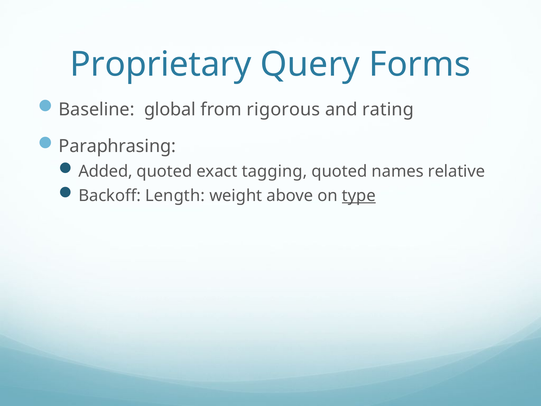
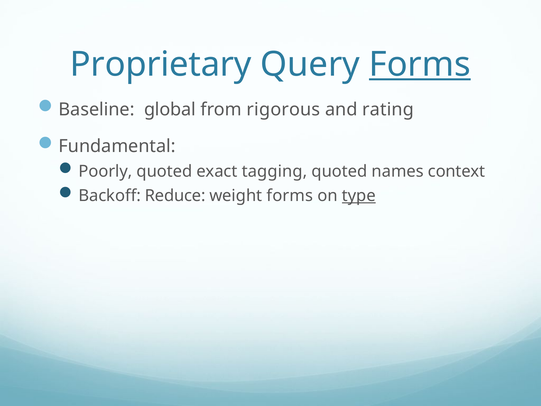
Forms at (420, 64) underline: none -> present
Paraphrasing: Paraphrasing -> Fundamental
Added: Added -> Poorly
relative: relative -> context
Length: Length -> Reduce
weight above: above -> forms
